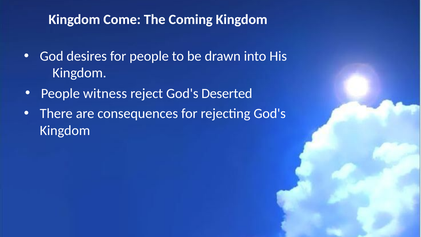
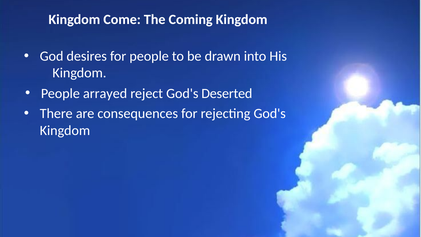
witness: witness -> arrayed
